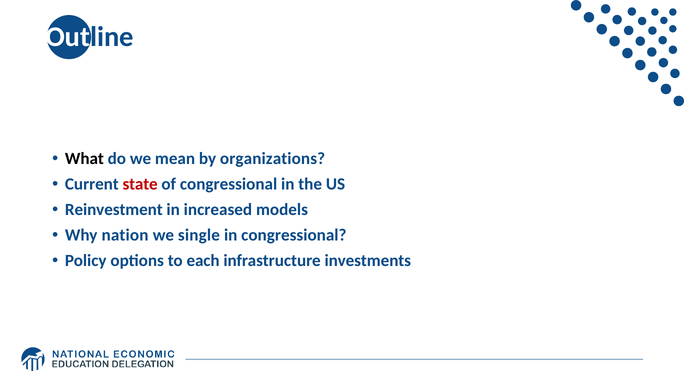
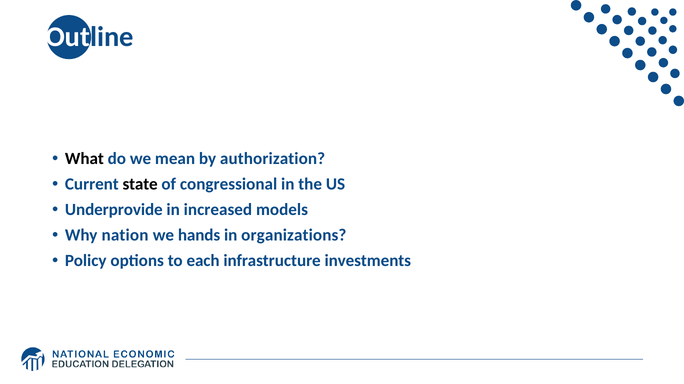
organizations: organizations -> authorization
state colour: red -> black
Reinvestment: Reinvestment -> Underprovide
single: single -> hands
in congressional: congressional -> organizations
